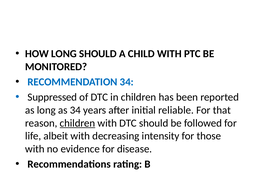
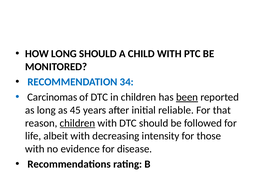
Suppressed: Suppressed -> Carcinomas
been underline: none -> present
as 34: 34 -> 45
